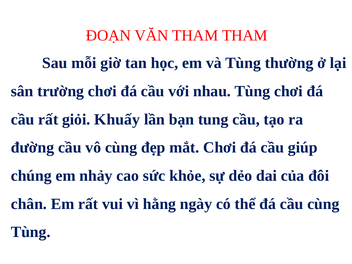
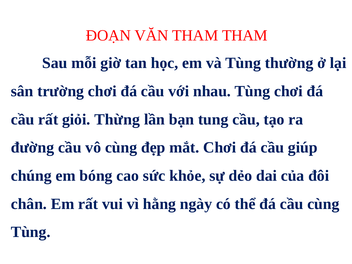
Khuấy: Khuấy -> Thừng
nhảy: nhảy -> bóng
